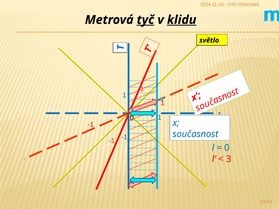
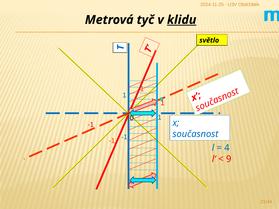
tyč underline: present -> none
0 at (227, 148): 0 -> 4
3: 3 -> 9
